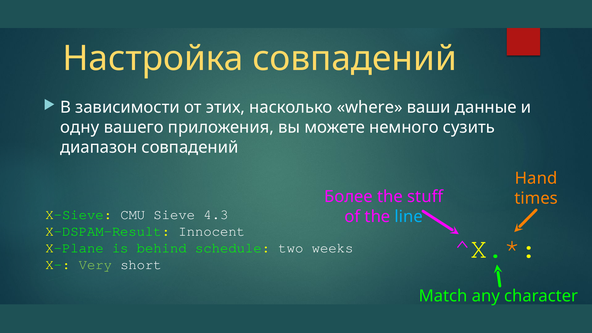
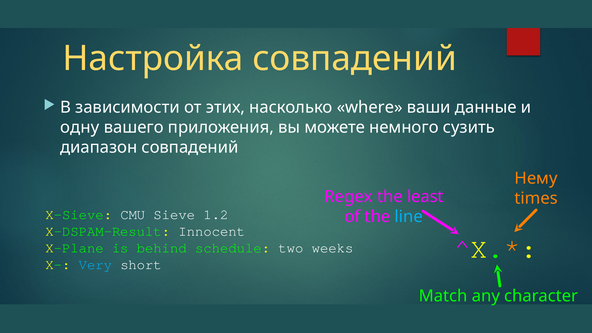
Hand: Hand -> Нему
Более: Более -> Regex
stuff: stuff -> least
4.3: 4.3 -> 1.2
Very colour: light green -> light blue
